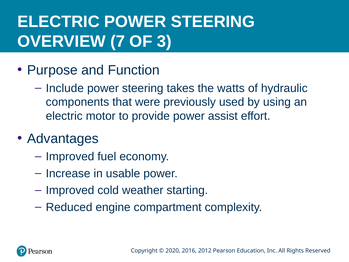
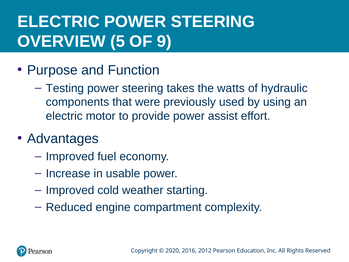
7: 7 -> 5
3: 3 -> 9
Include: Include -> Testing
